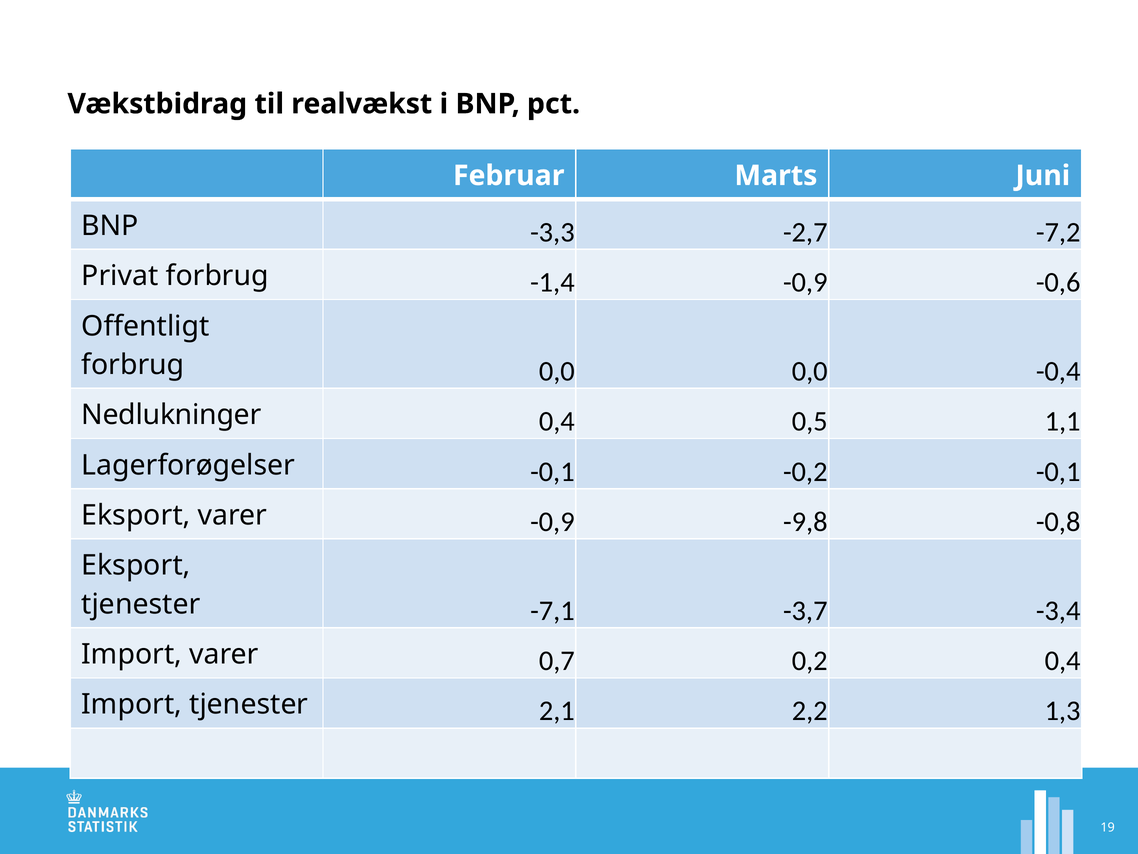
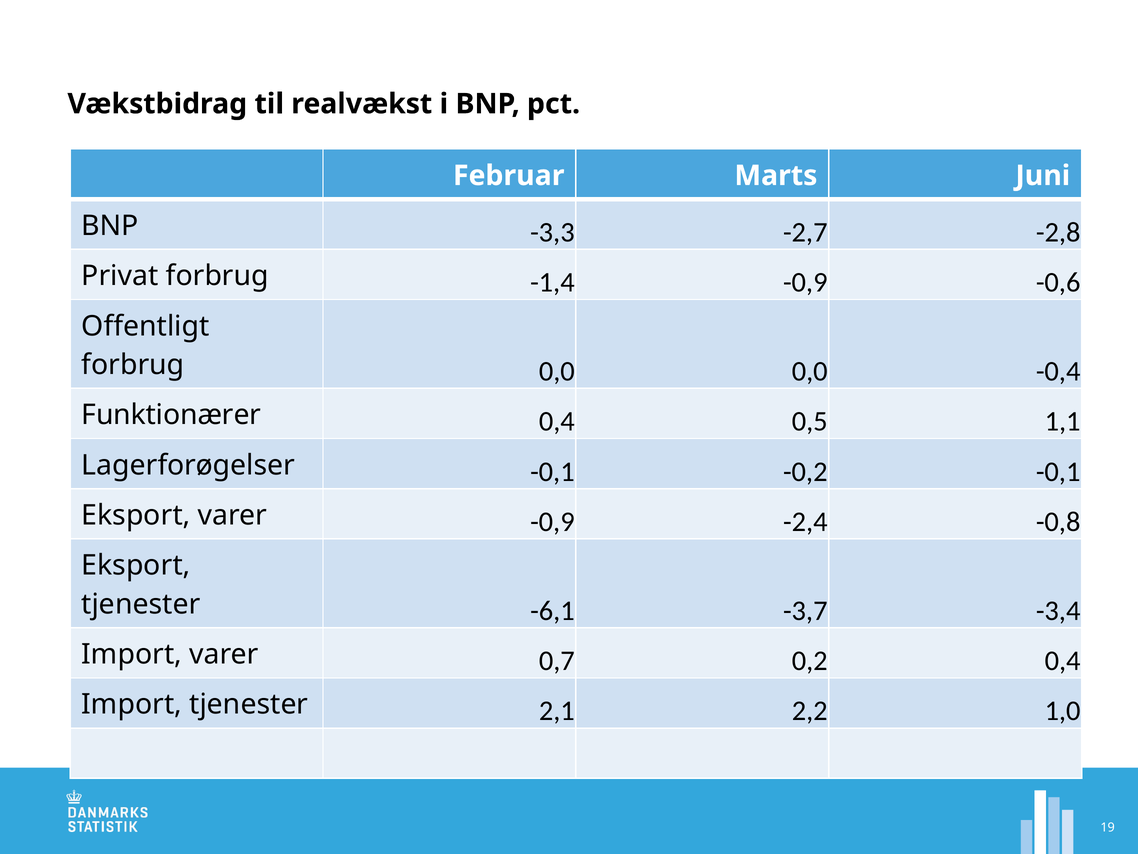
-7,2: -7,2 -> -2,8
Nedlukninger: Nedlukninger -> Funktionærer
-9,8: -9,8 -> -2,4
-7,1: -7,1 -> -6,1
1,3: 1,3 -> 1,0
